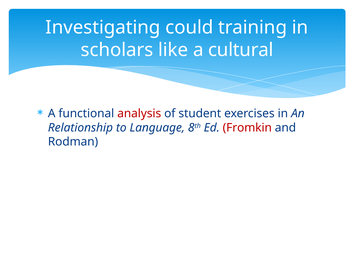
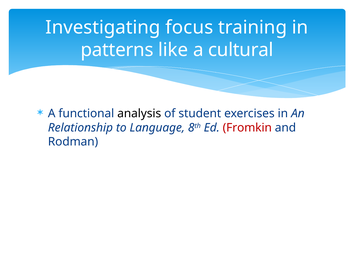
could: could -> focus
scholars: scholars -> patterns
analysis colour: red -> black
